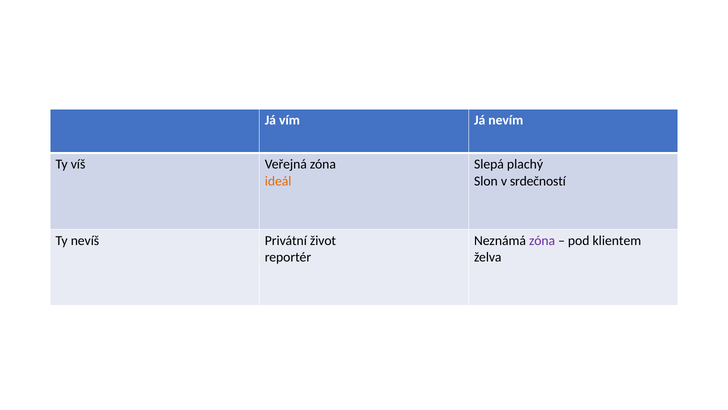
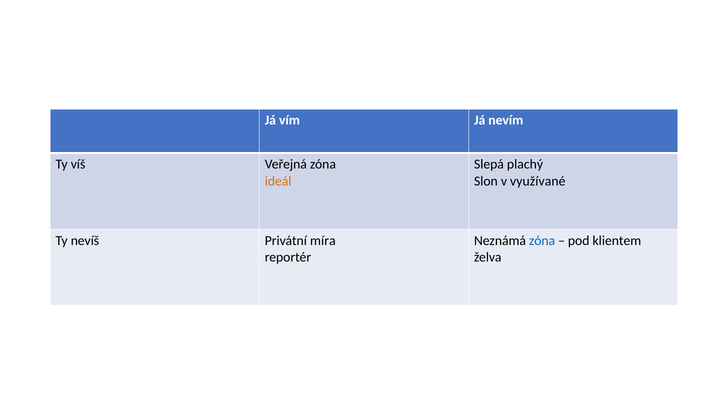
srdečností: srdečností -> využívané
život: život -> míra
zóna at (542, 240) colour: purple -> blue
